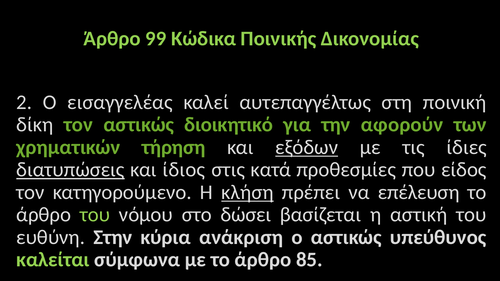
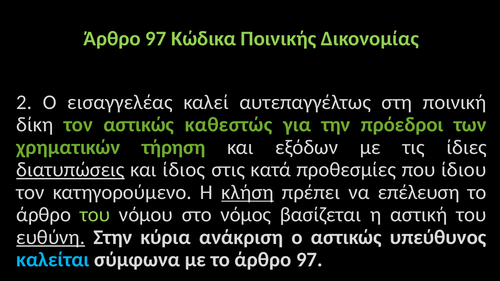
99 at (156, 39): 99 -> 97
διοικητικό: διοικητικό -> καθεστώς
αφορούν: αφορούν -> πρόεδροι
εξόδων underline: present -> none
είδος: είδος -> ίδιου
δώσει: δώσει -> νόμος
ευθύνη underline: none -> present
καλείται colour: light green -> light blue
το άρθρο 85: 85 -> 97
